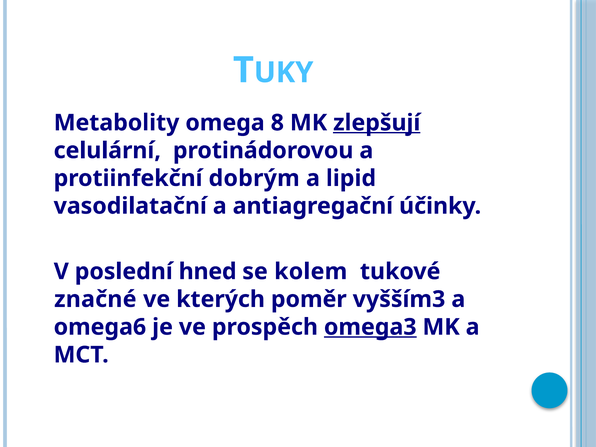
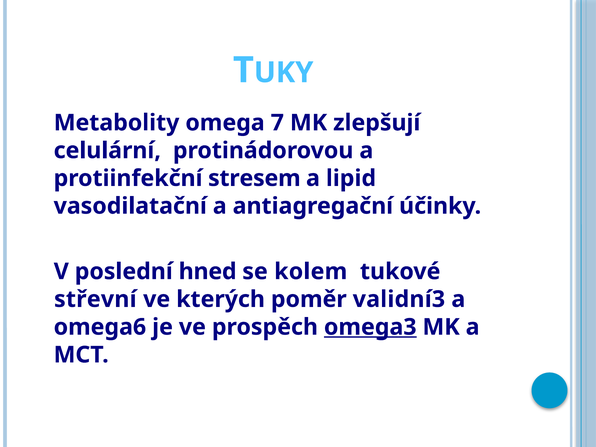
8: 8 -> 7
zlepšují underline: present -> none
dobrým: dobrým -> stresem
značné: značné -> střevní
vyšším3: vyšším3 -> validní3
